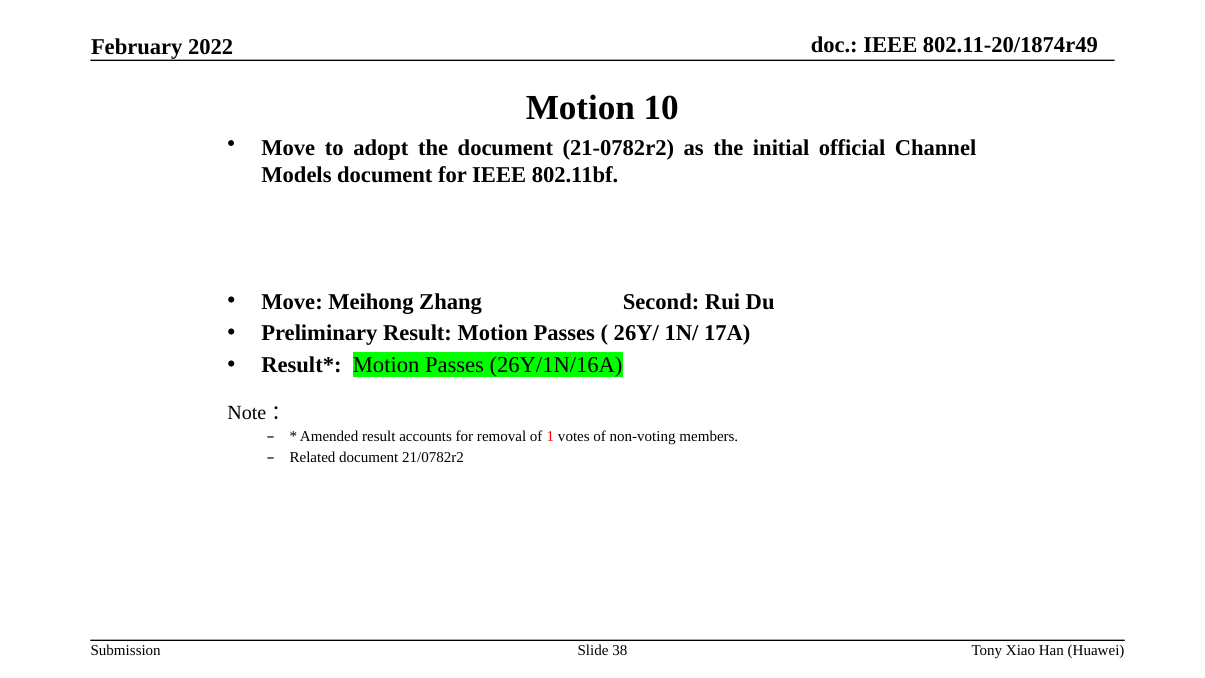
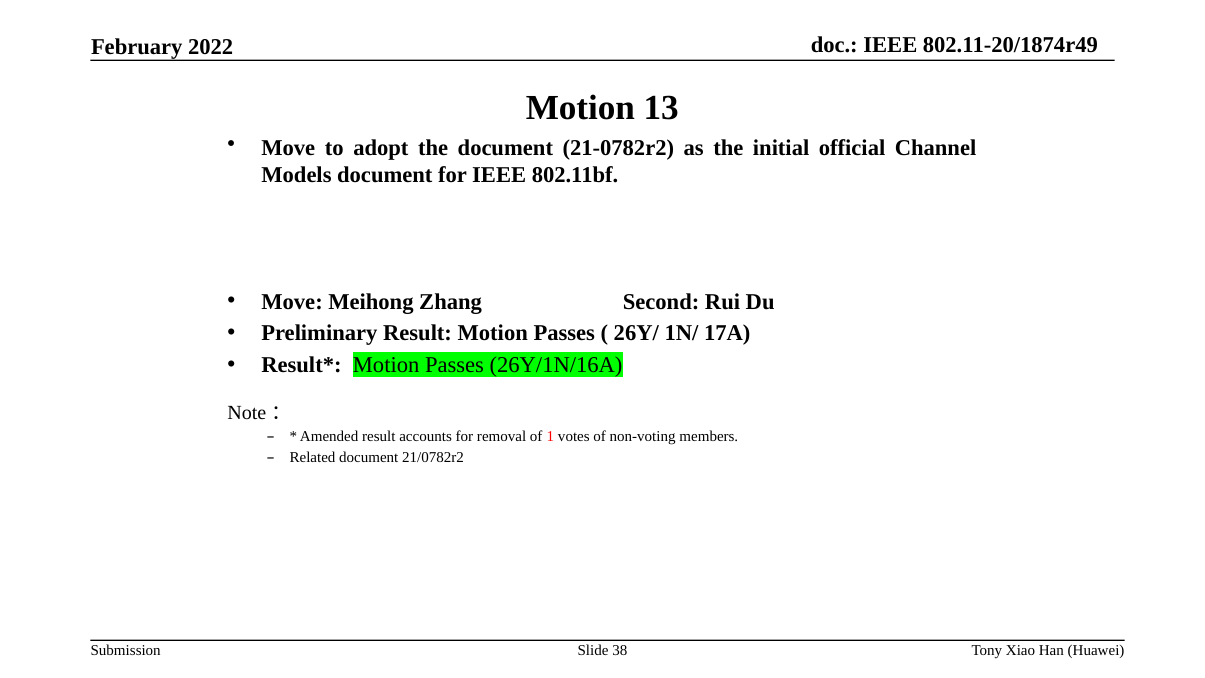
10: 10 -> 13
